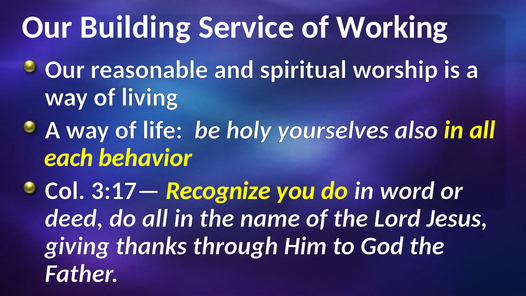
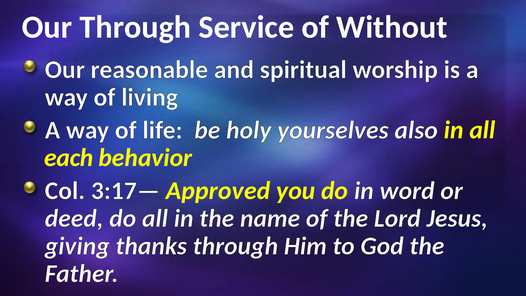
Our Building: Building -> Through
Working: Working -> Without
Recognize: Recognize -> Approved
